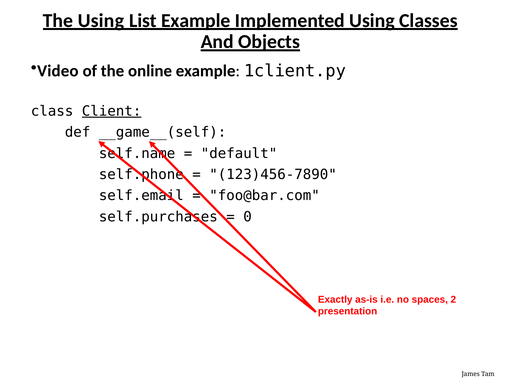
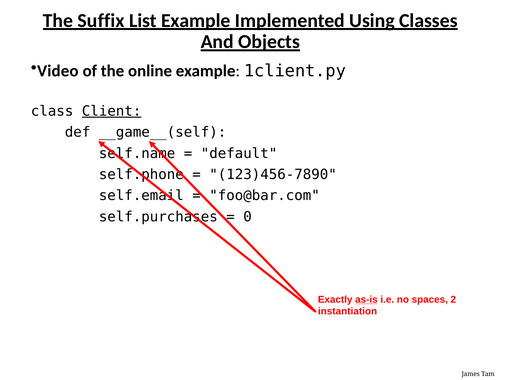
The Using: Using -> Suffix
as-is underline: none -> present
presentation: presentation -> instantiation
